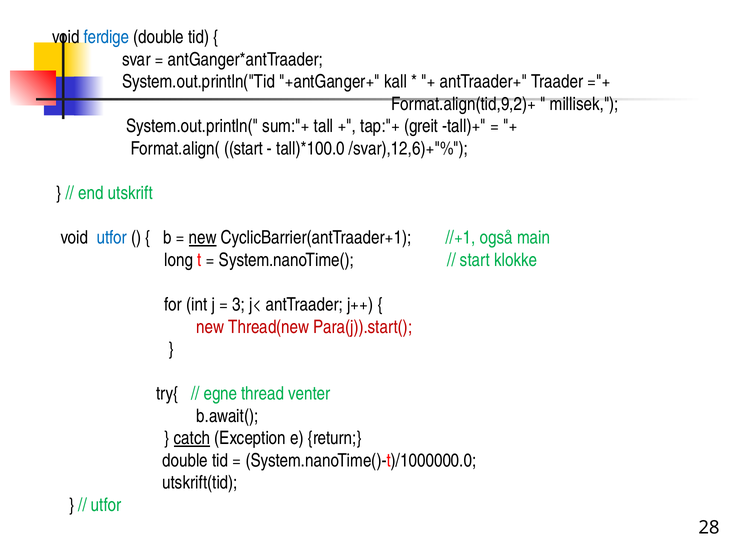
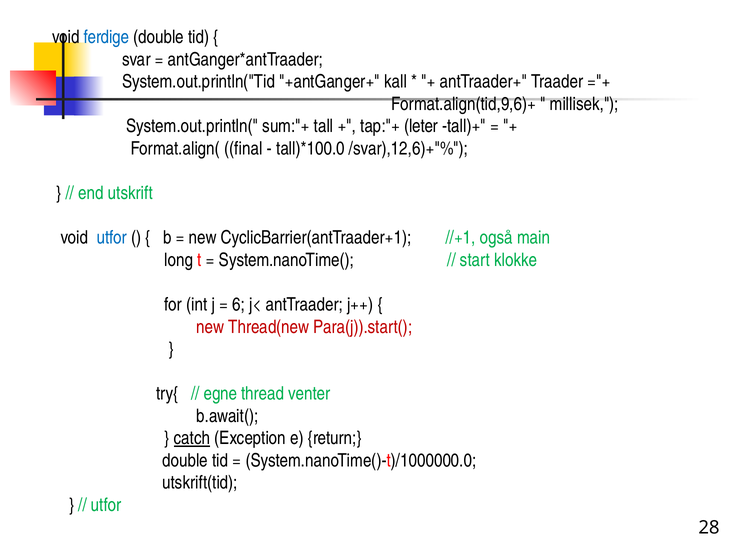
Format.align(tid,9,2)+: Format.align(tid,9,2)+ -> Format.align(tid,9,6)+
greit: greit -> leter
Format.align( start: start -> final
new at (203, 238) underline: present -> none
3: 3 -> 6
